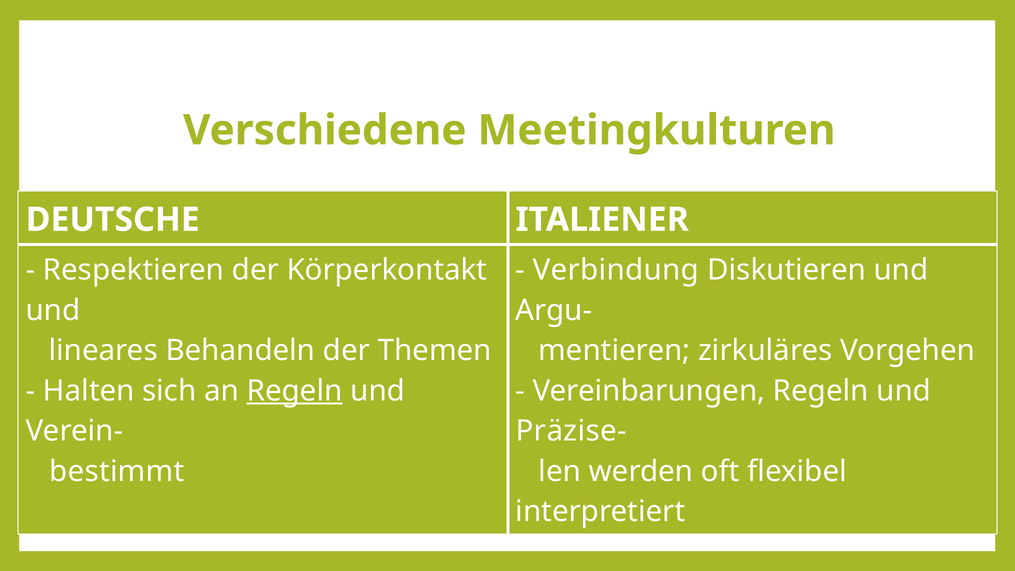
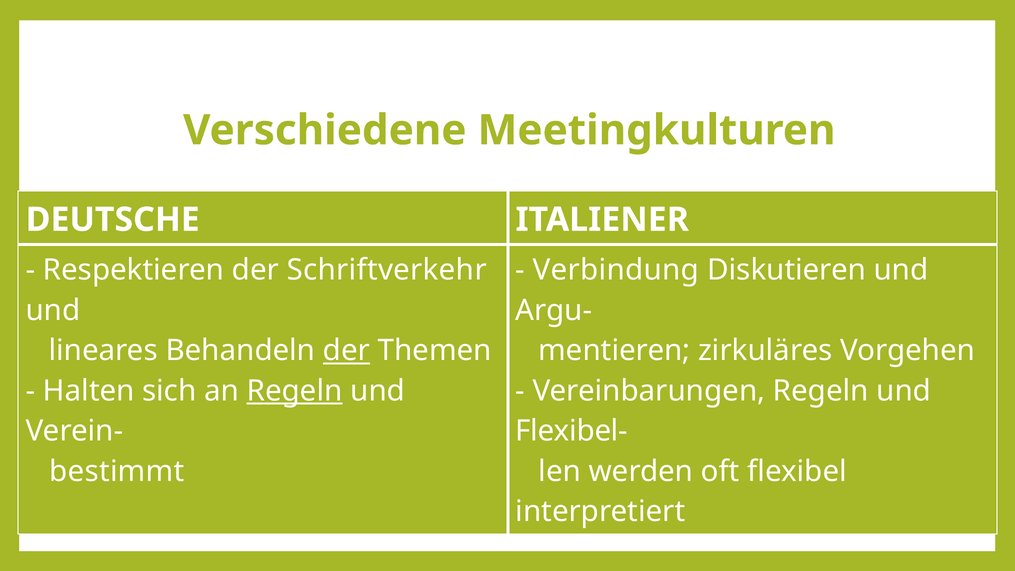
Körperkontakt: Körperkontakt -> Schriftverkehr
der at (347, 351) underline: none -> present
Präzise-: Präzise- -> Flexibel-
